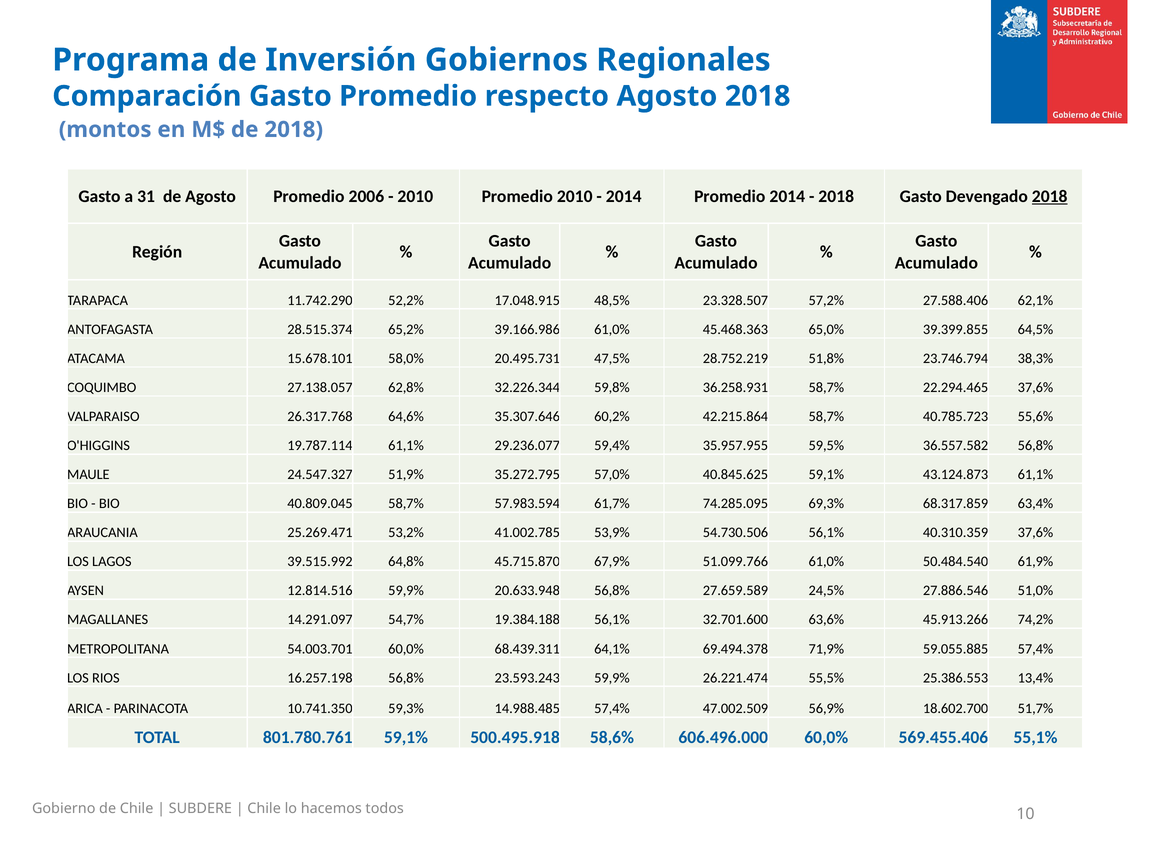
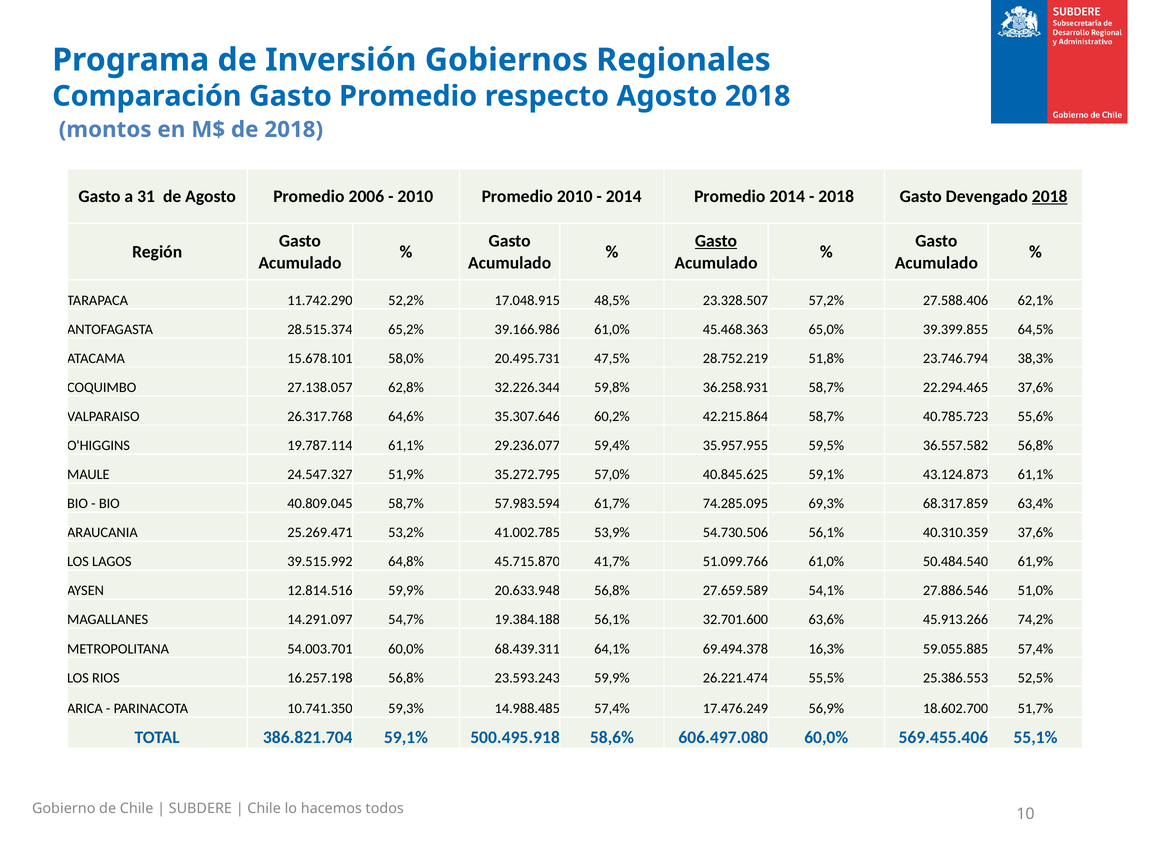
Gasto at (716, 241) underline: none -> present
67,9%: 67,9% -> 41,7%
24,5%: 24,5% -> 54,1%
71,9%: 71,9% -> 16,3%
13,4%: 13,4% -> 52,5%
47.002.509: 47.002.509 -> 17.476.249
801.780.761: 801.780.761 -> 386.821.704
606.496.000: 606.496.000 -> 606.497.080
